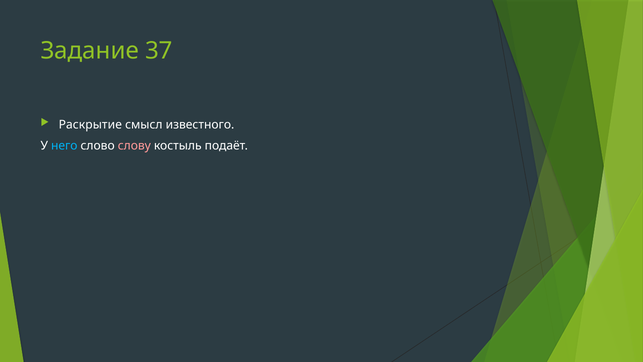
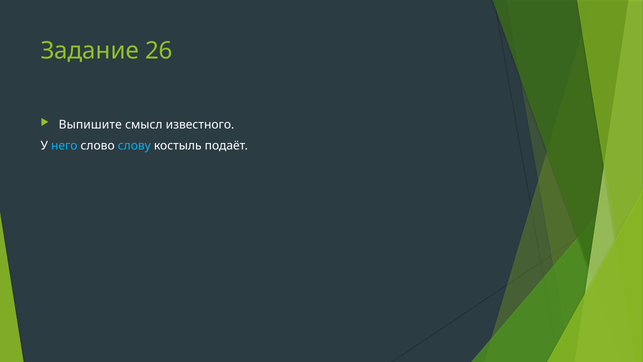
37: 37 -> 26
Раскрытие: Раскрытие -> Выпишите
слову colour: pink -> light blue
